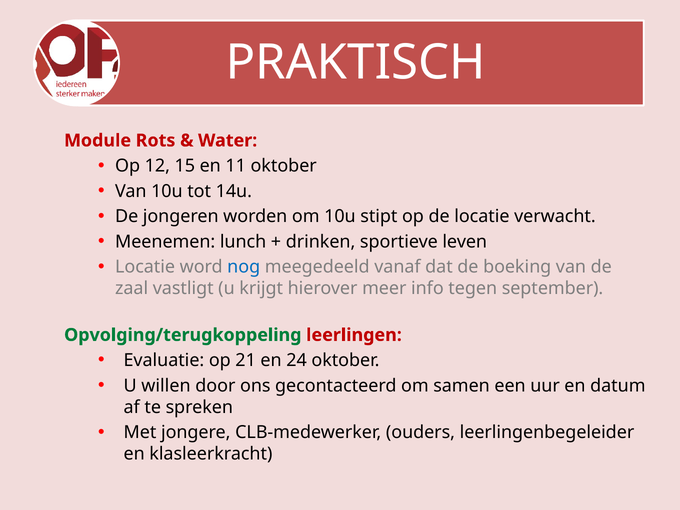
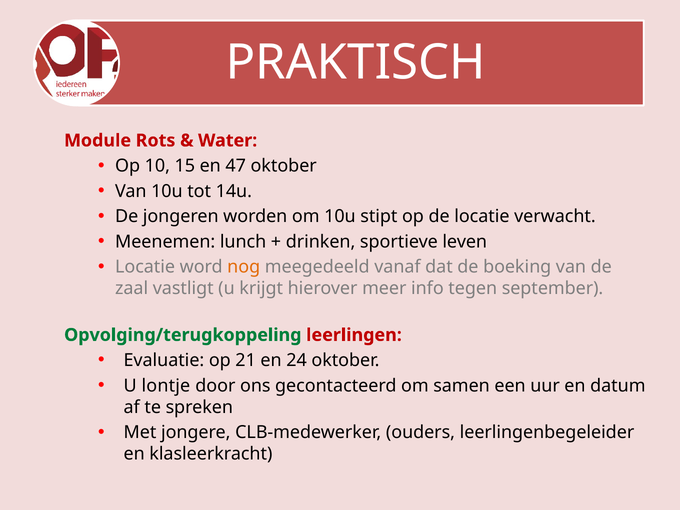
12: 12 -> 10
11: 11 -> 47
nog colour: blue -> orange
willen: willen -> lontje
